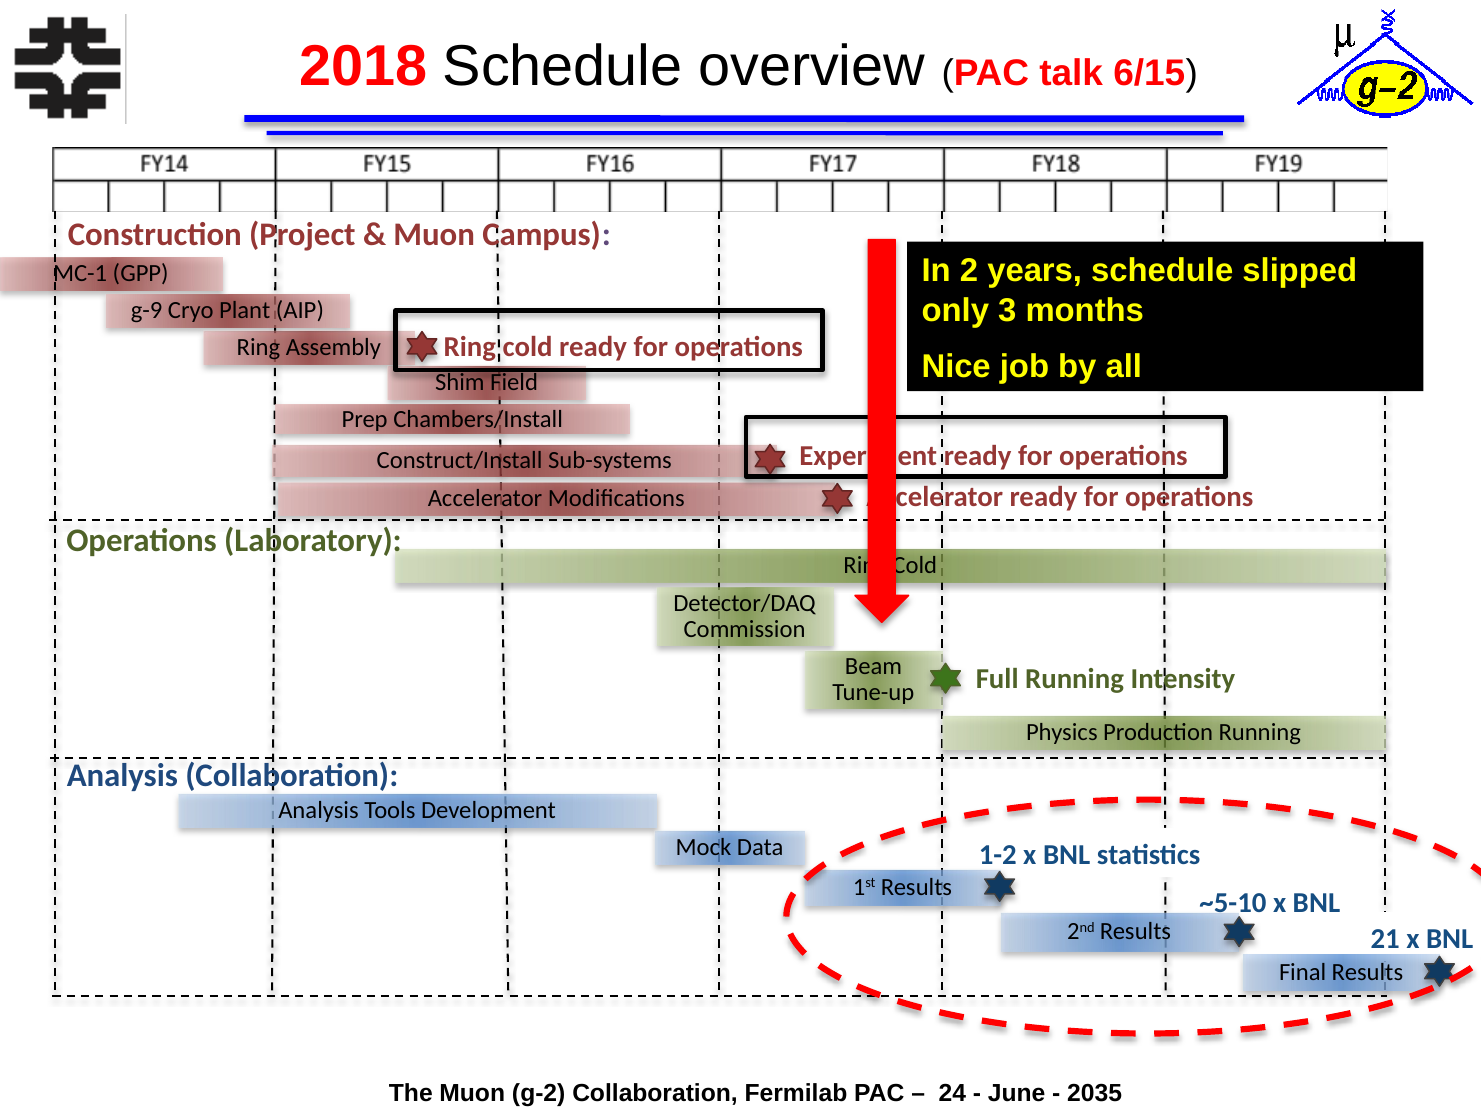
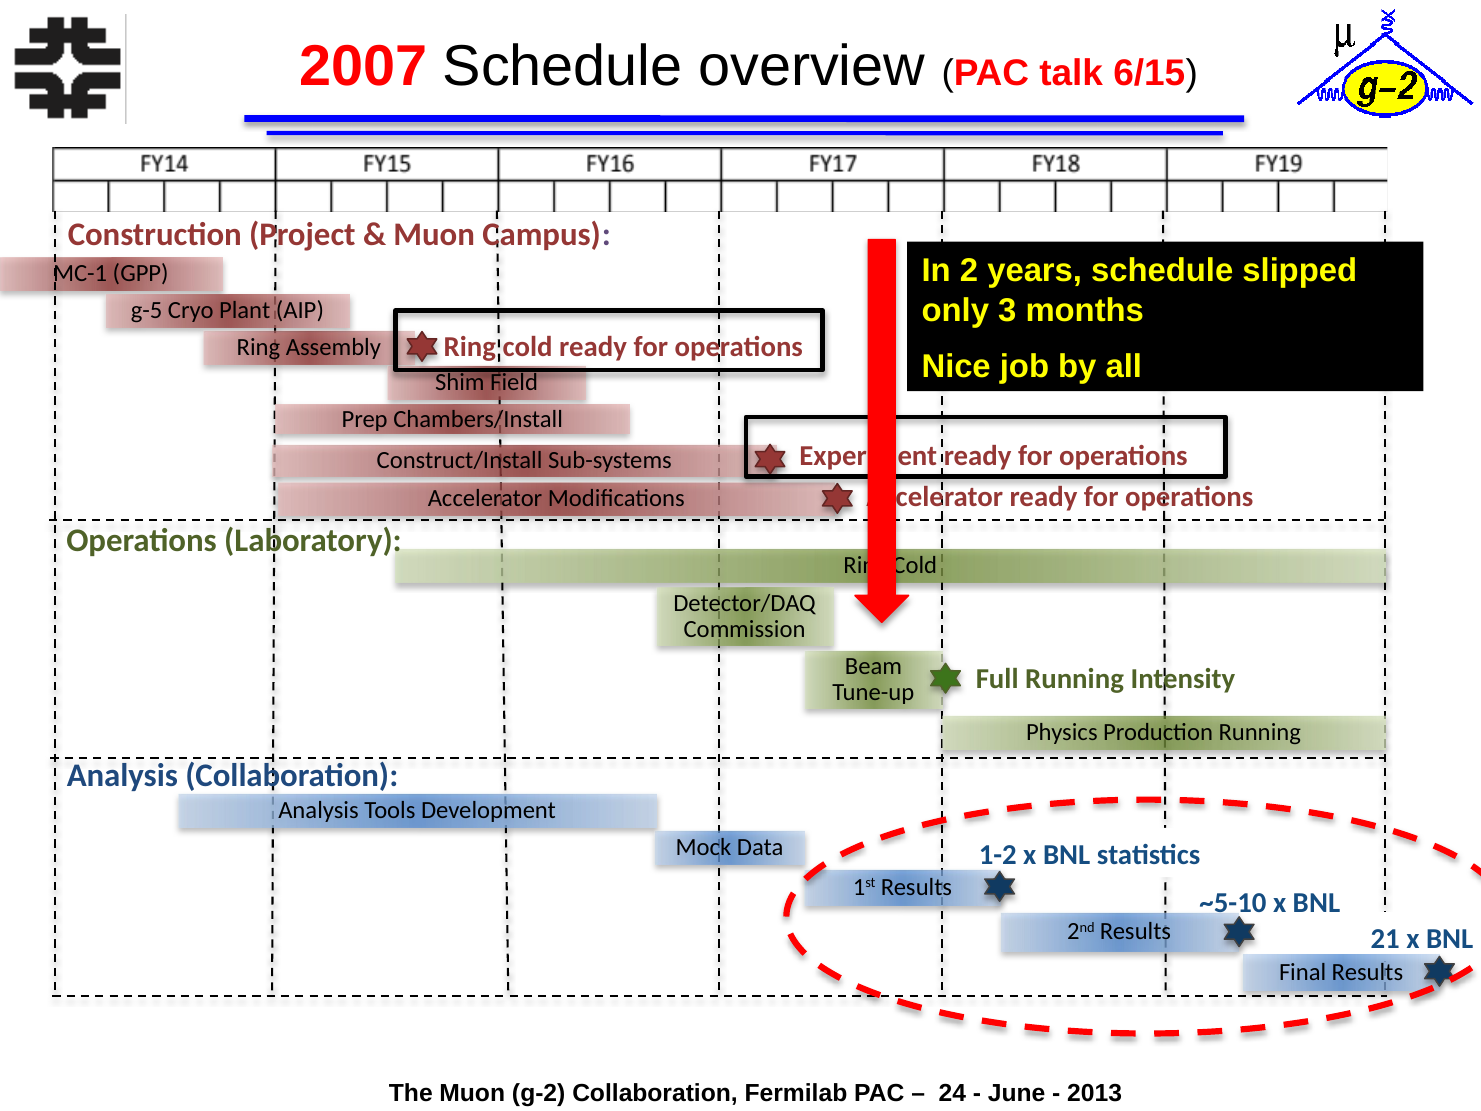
2018: 2018 -> 2007
g-9: g-9 -> g-5
2035: 2035 -> 2013
